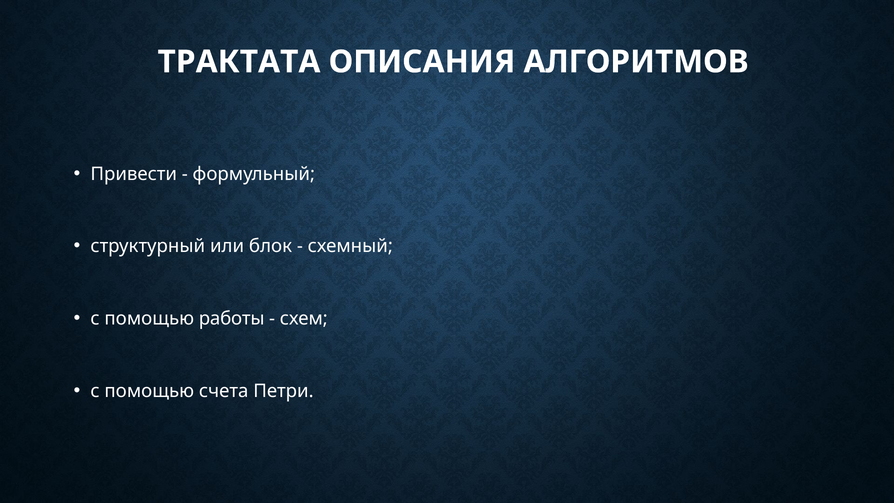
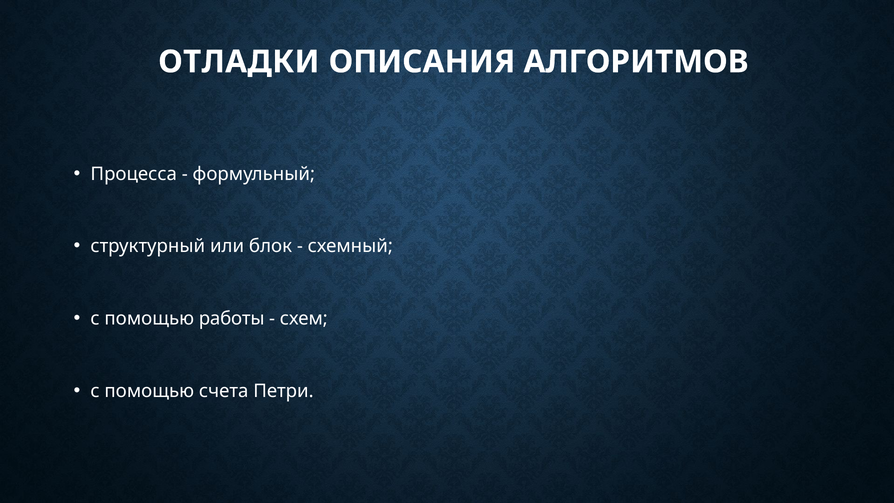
ТРАКТАТА: ТРАКТАТА -> ОТЛАДКИ
Привести: Привести -> Процесса
